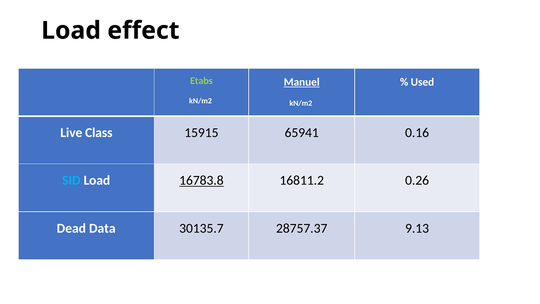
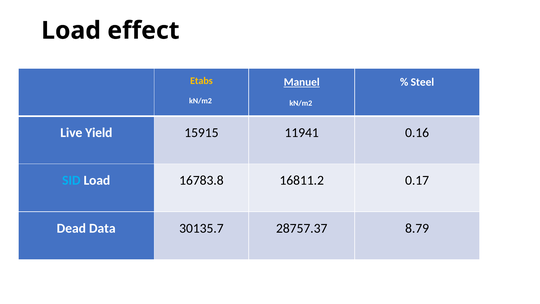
Etabs colour: light green -> yellow
Used: Used -> Steel
Class: Class -> Yield
65941: 65941 -> 11941
16783.8 underline: present -> none
0.26: 0.26 -> 0.17
9.13: 9.13 -> 8.79
